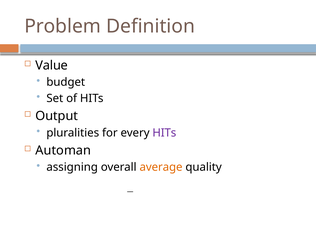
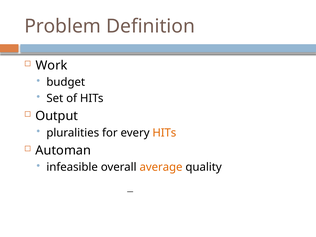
Value: Value -> Work
HITs at (164, 133) colour: purple -> orange
assigning: assigning -> infeasible
